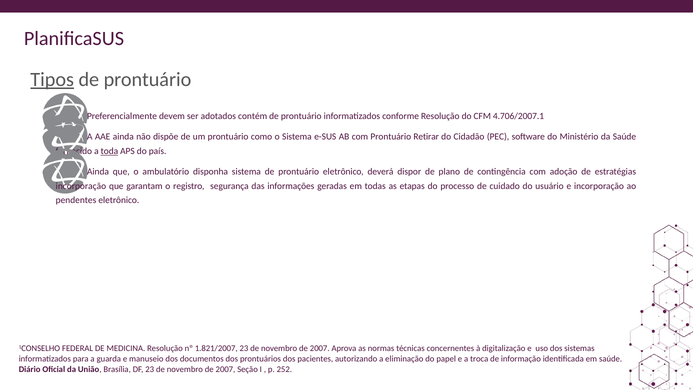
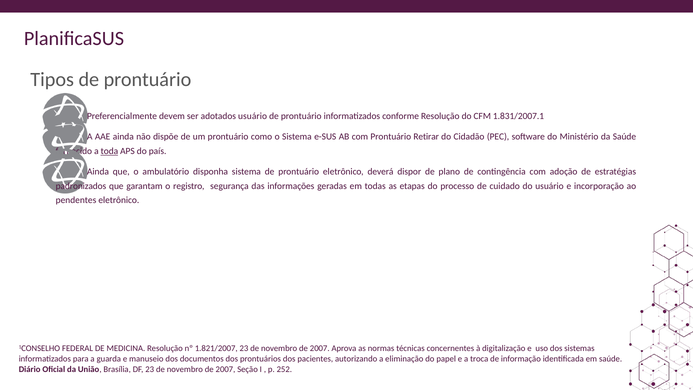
Tipos underline: present -> none
adotados contém: contém -> usuário
4.706/2007.1: 4.706/2007.1 -> 1.831/2007.1
incorporação at (81, 186): incorporação -> padronizados
